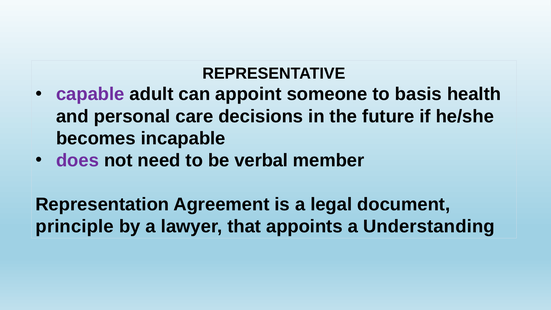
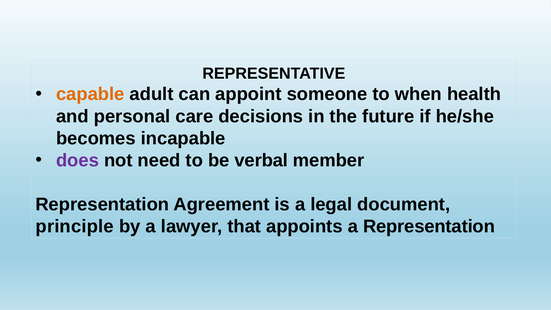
capable colour: purple -> orange
basis: basis -> when
a Understanding: Understanding -> Representation
